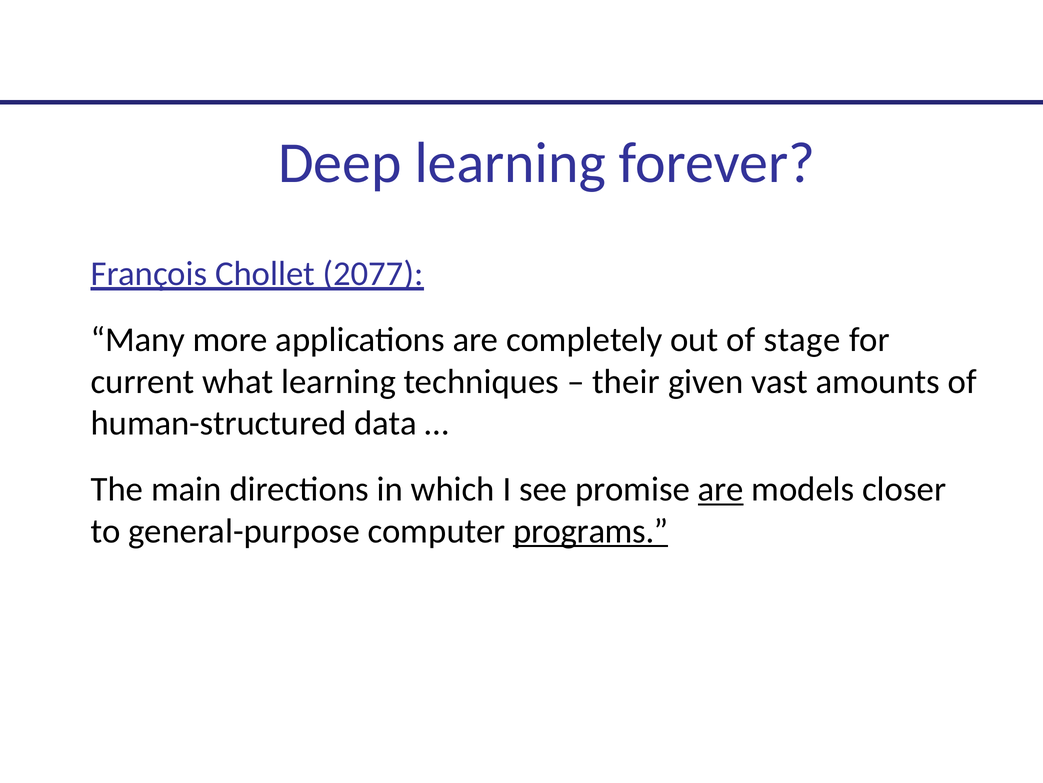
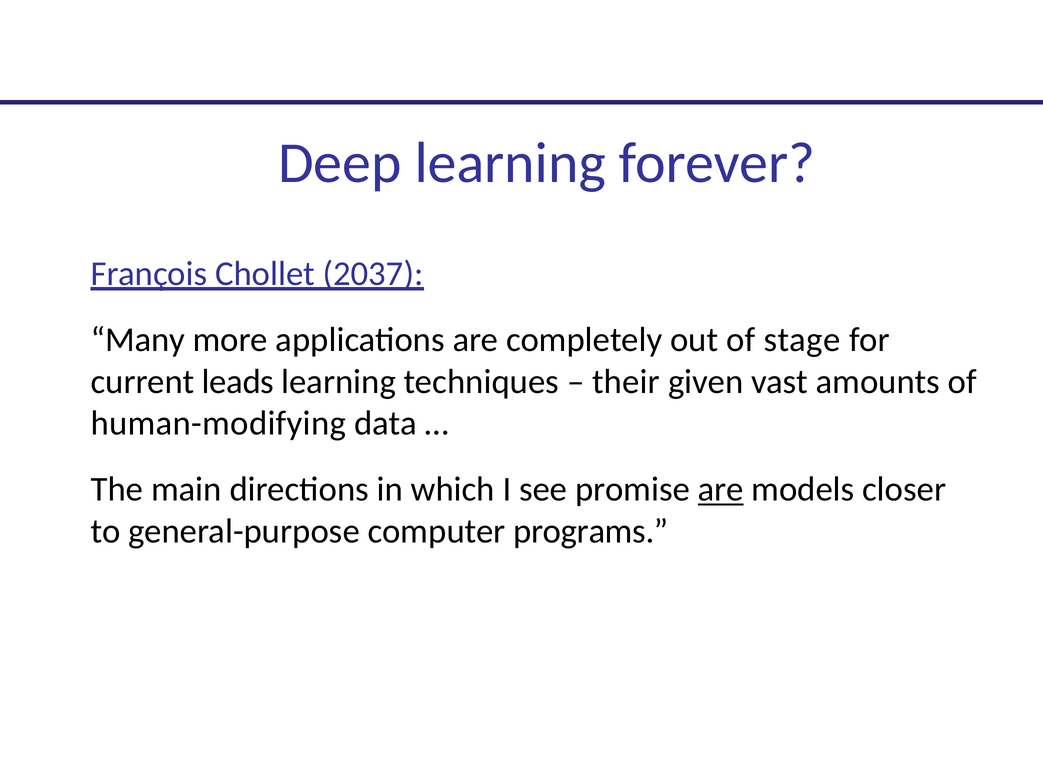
2077: 2077 -> 2037
what: what -> leads
human-structured: human-structured -> human-modifying
programs underline: present -> none
